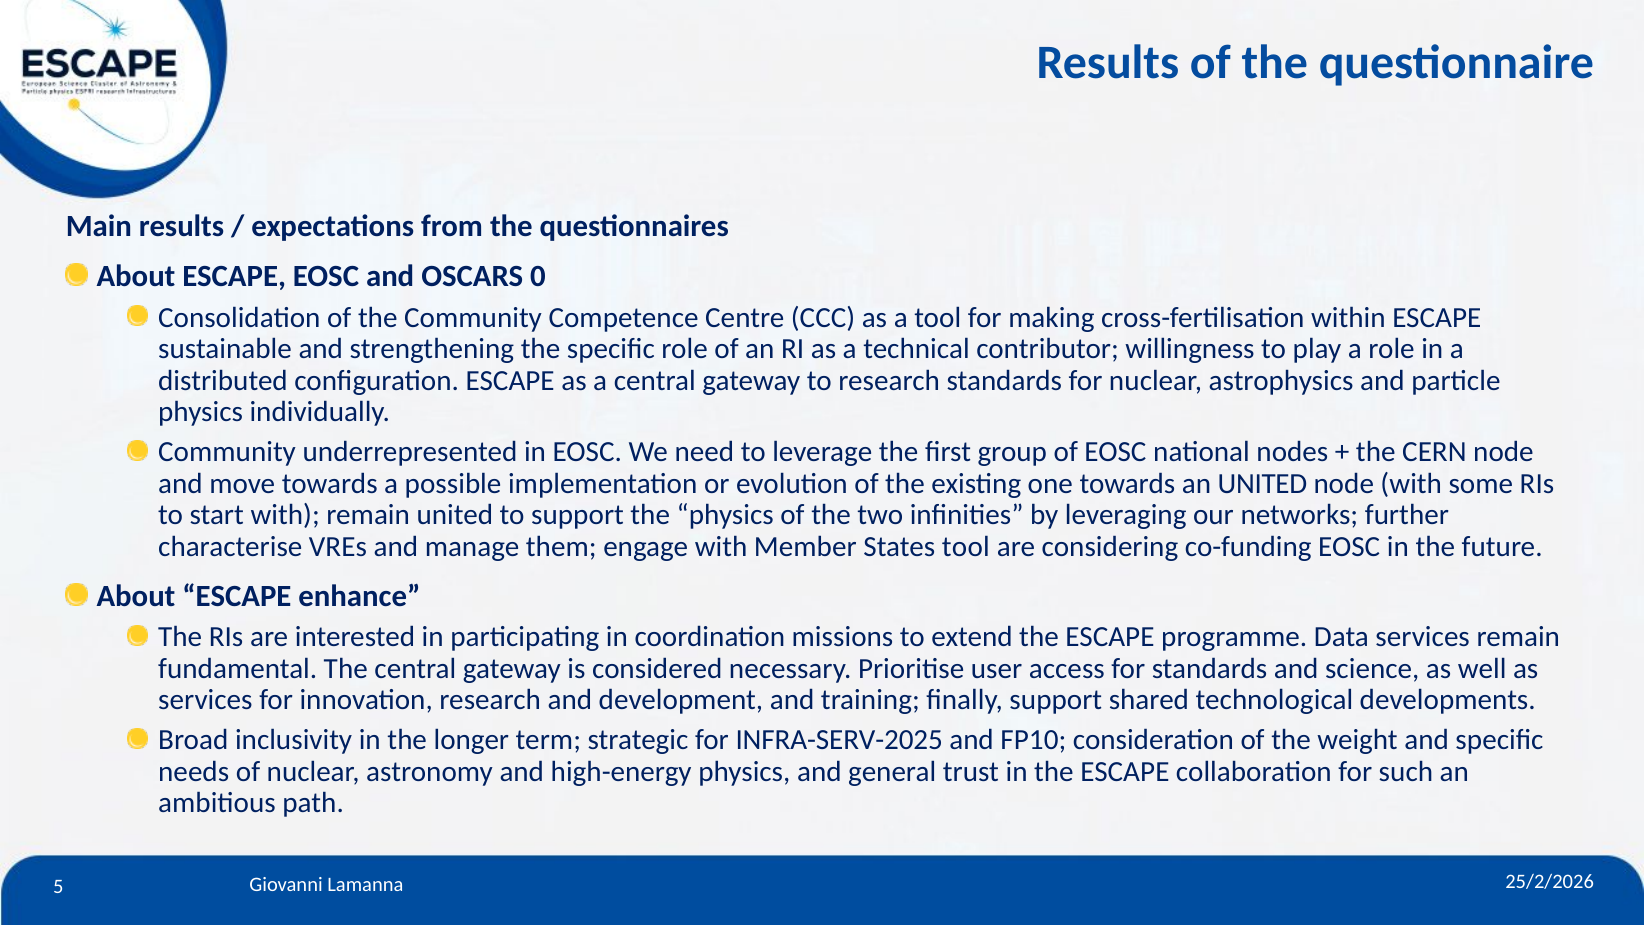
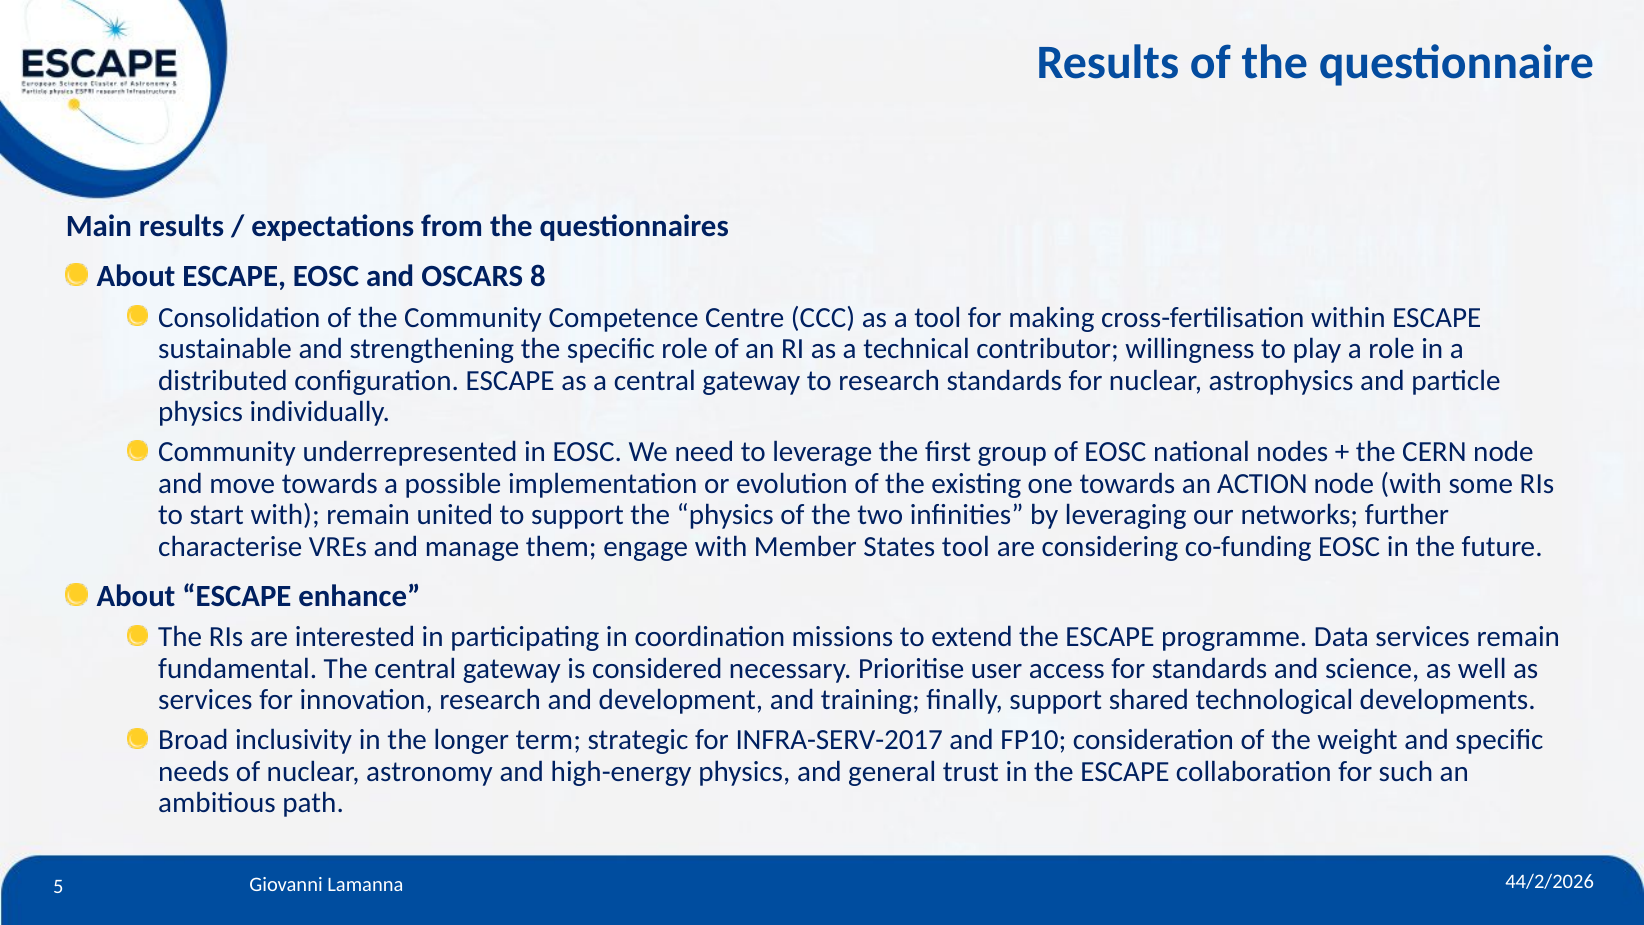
0: 0 -> 8
an UNITED: UNITED -> ACTION
INFRA-SERV-2025: INFRA-SERV-2025 -> INFRA-SERV-2017
25/2/2026: 25/2/2026 -> 44/2/2026
